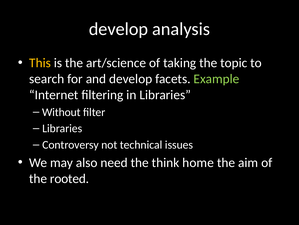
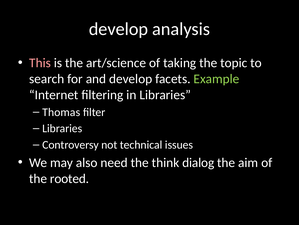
This colour: yellow -> pink
Without: Without -> Thomas
home: home -> dialog
